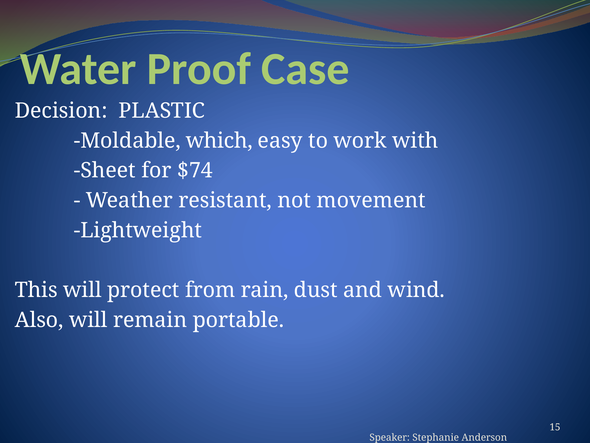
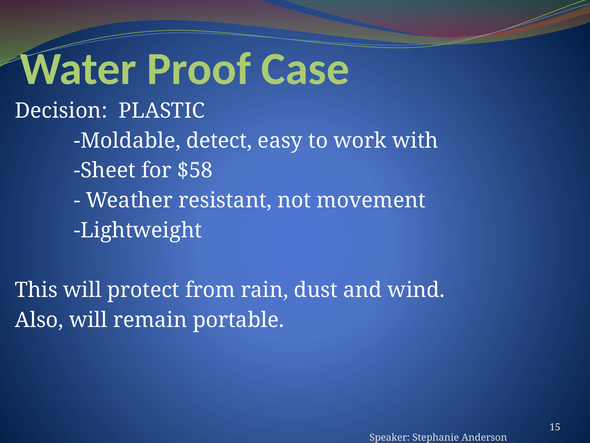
which: which -> detect
$74: $74 -> $58
